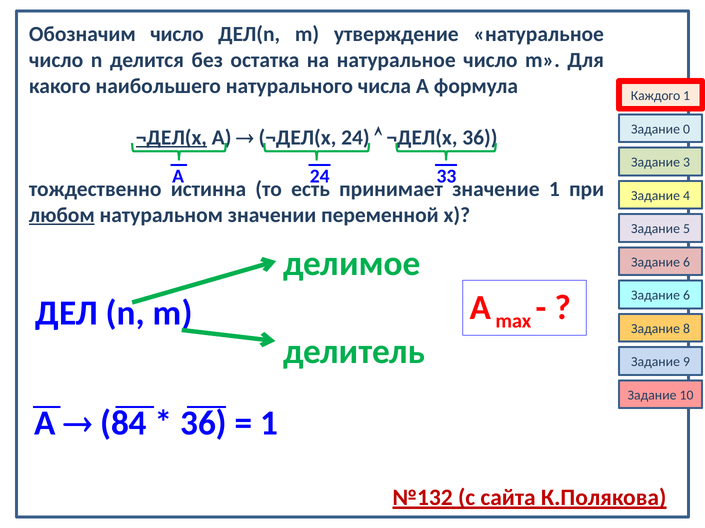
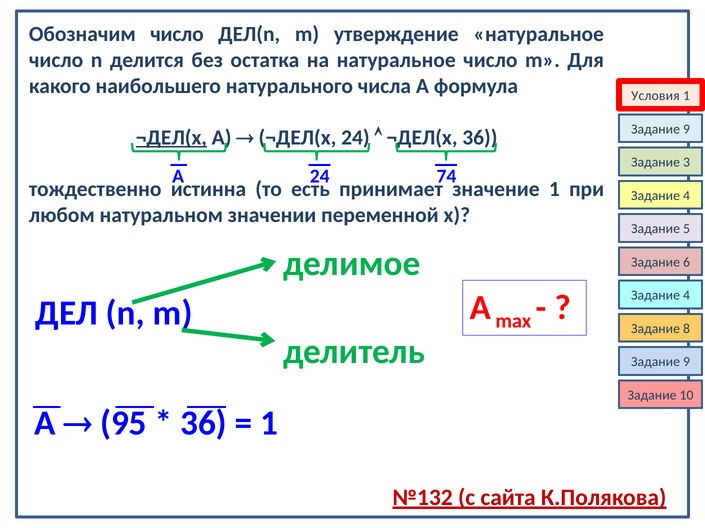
Каждого: Каждого -> Условия
0 at (687, 129): 0 -> 9
33: 33 -> 74
любом underline: present -> none
6 at (687, 296): 6 -> 4
84: 84 -> 95
